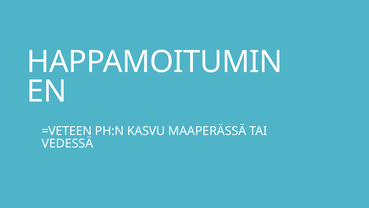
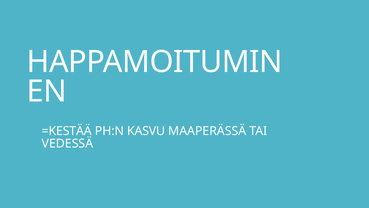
=VETEEN: =VETEEN -> =KESTÄÄ
